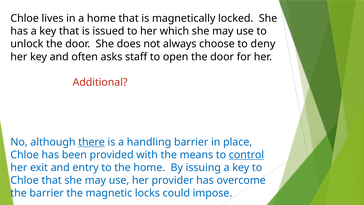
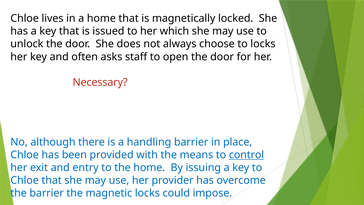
to deny: deny -> locks
Additional: Additional -> Necessary
there underline: present -> none
